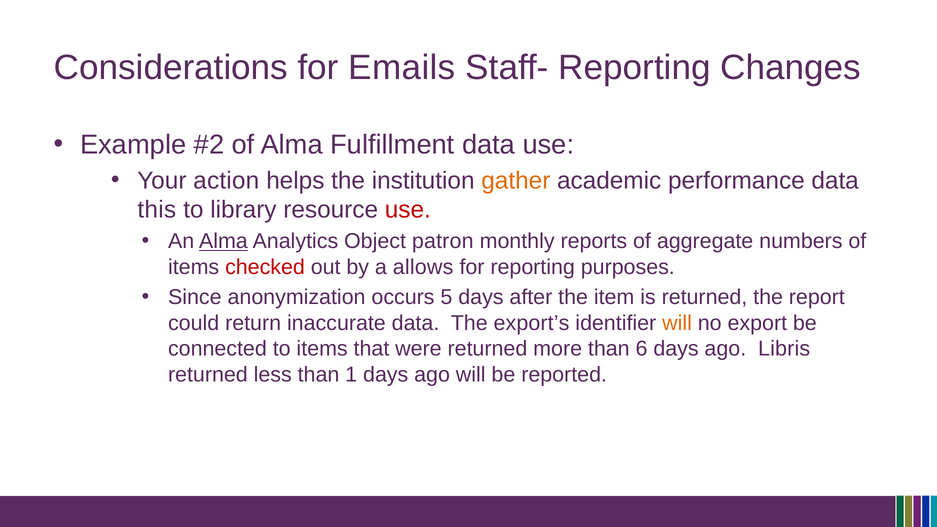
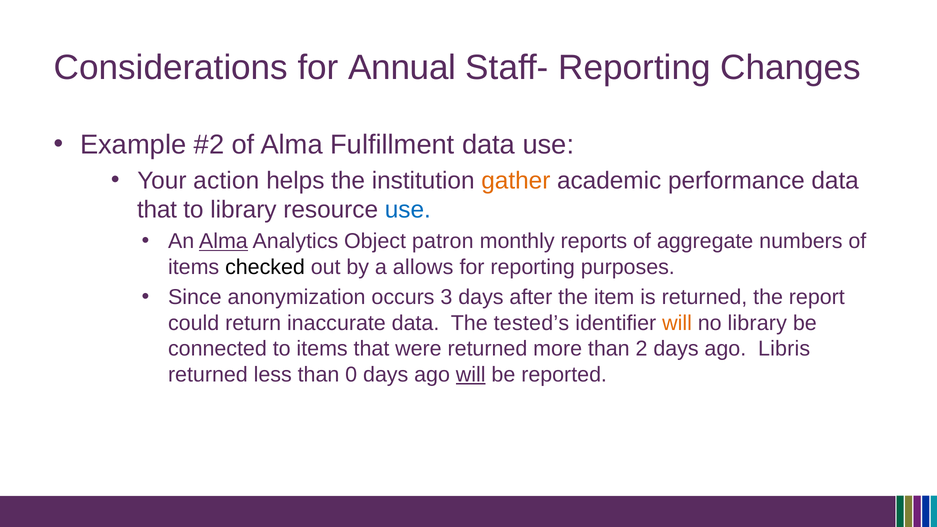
Emails: Emails -> Annual
this at (157, 210): this -> that
use at (408, 210) colour: red -> blue
checked colour: red -> black
5: 5 -> 3
export’s: export’s -> tested’s
no export: export -> library
6: 6 -> 2
1: 1 -> 0
will at (471, 374) underline: none -> present
